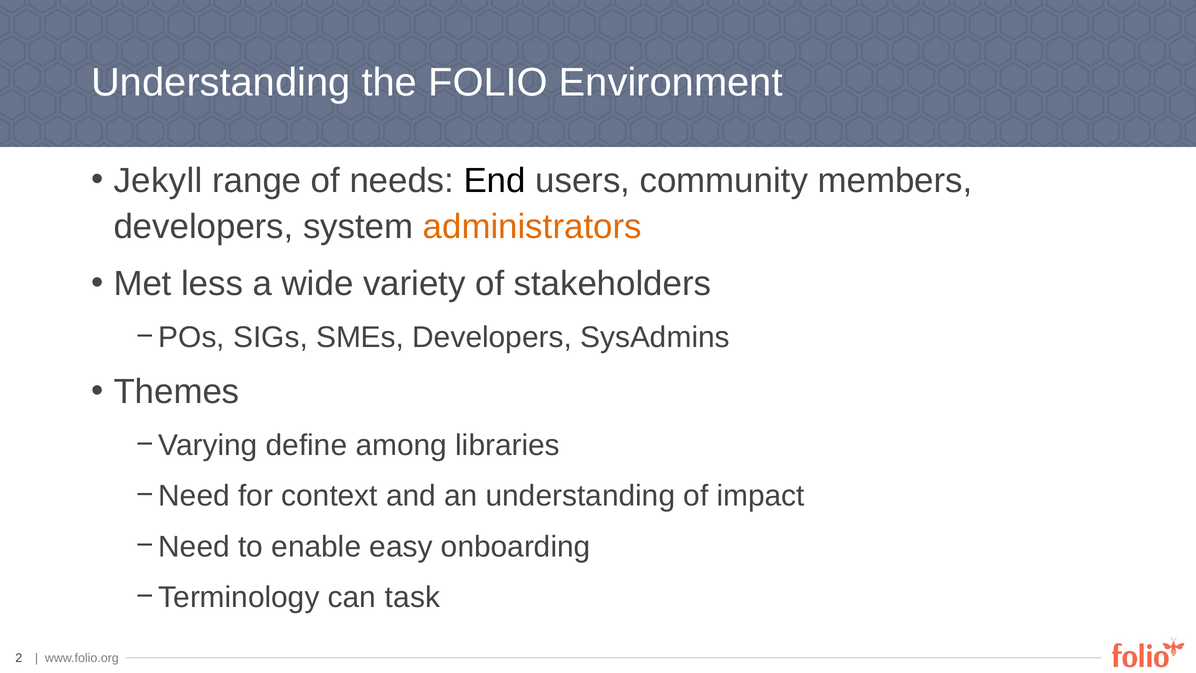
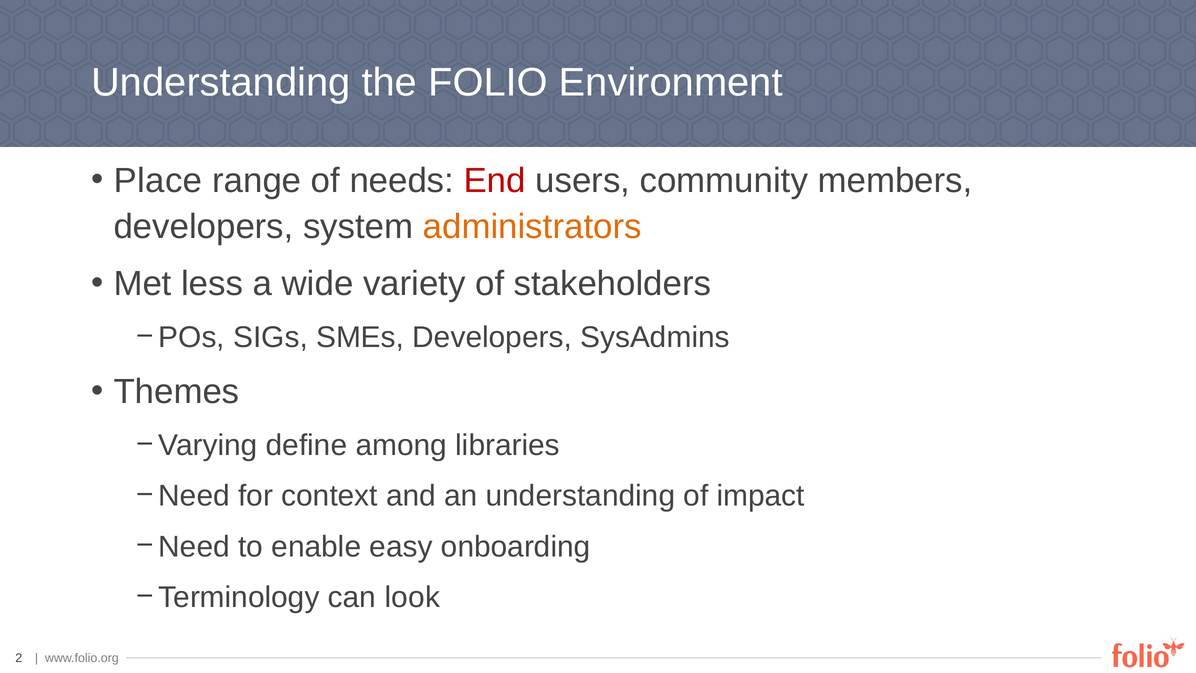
Jekyll: Jekyll -> Place
End colour: black -> red
task: task -> look
